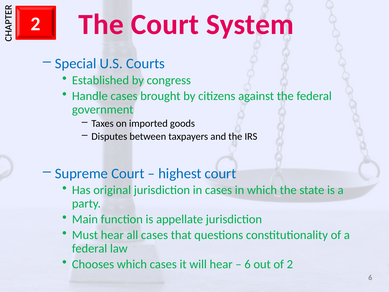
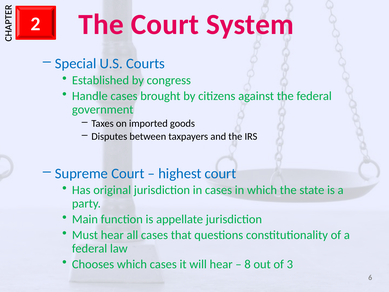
6 at (248, 264): 6 -> 8
of 2: 2 -> 3
